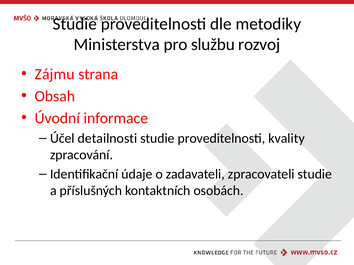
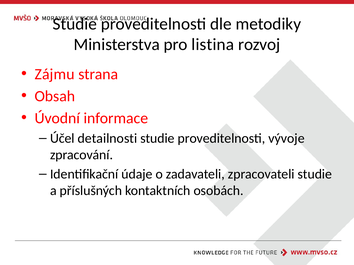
službu: službu -> listina
kvality: kvality -> vývoje
